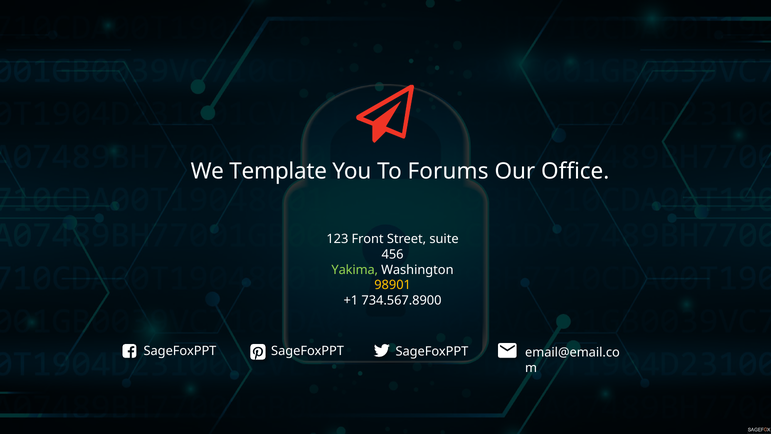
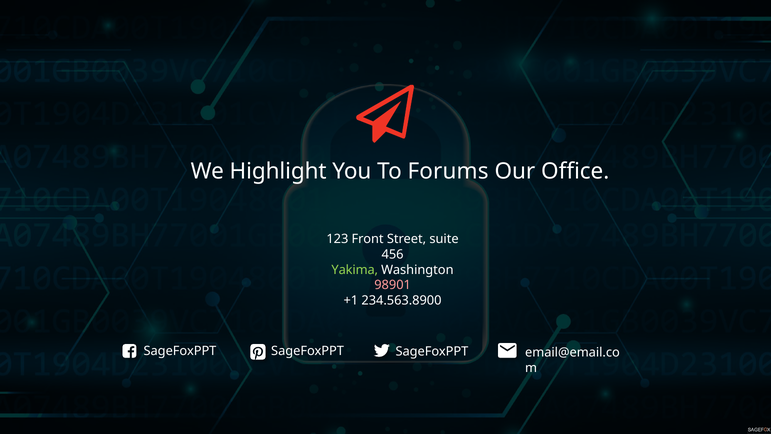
Template: Template -> Highlight
98901 colour: yellow -> pink
734.567.8900: 734.567.8900 -> 234.563.8900
